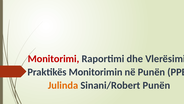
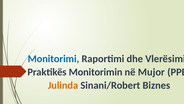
Monitorimi colour: red -> blue
në Punën: Punën -> Mujor
Sinani/Robert Punën: Punën -> Biznes
